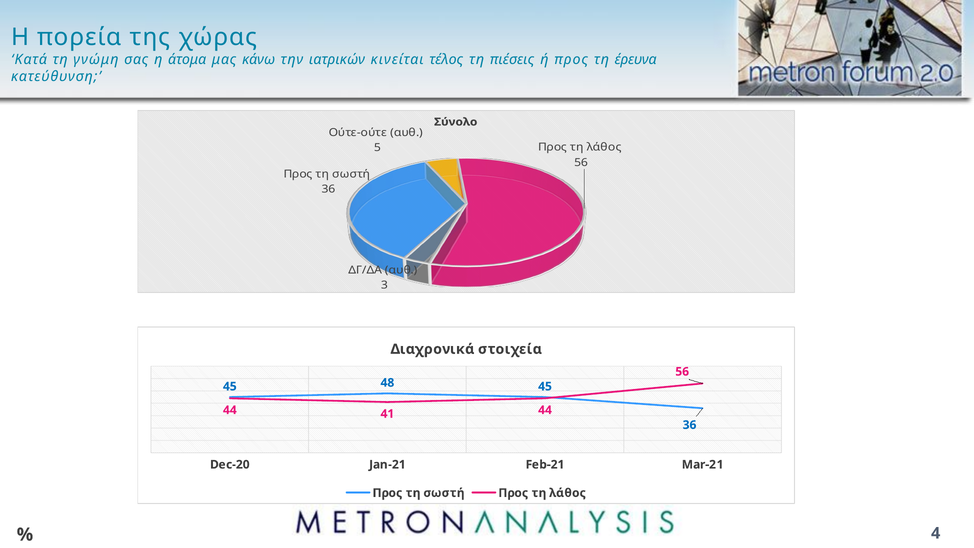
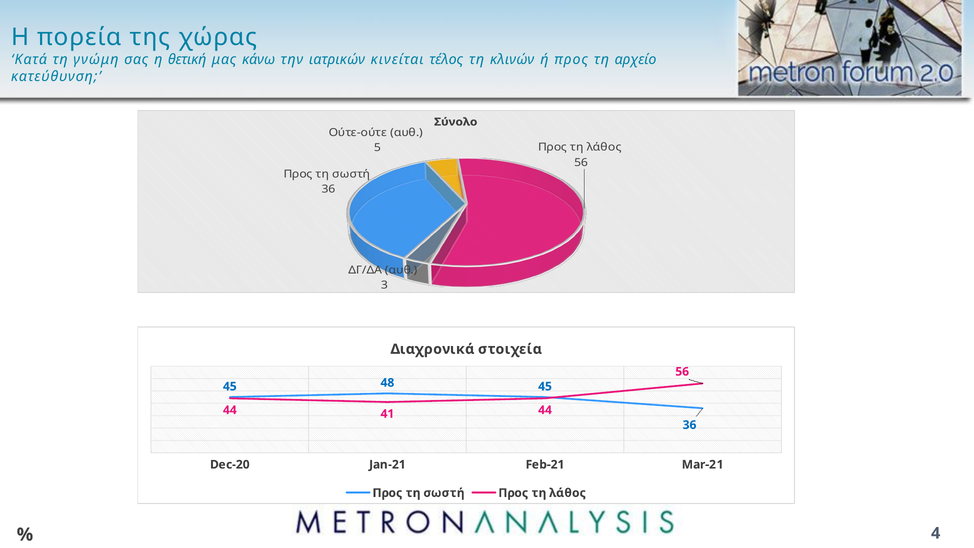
άτομα: άτομα -> θετική
πιέσεις: πιέσεις -> κλινών
έρευνα: έρευνα -> αρχείο
